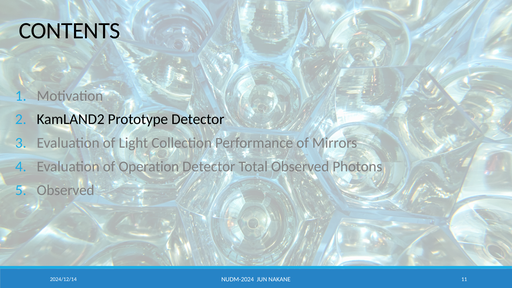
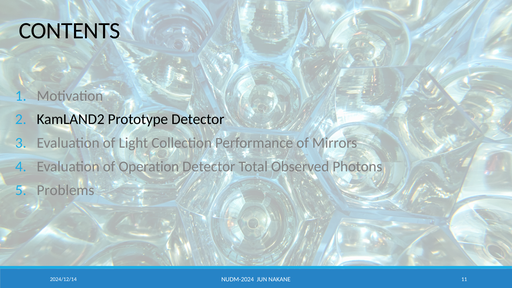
Observed at (66, 190): Observed -> Problems
